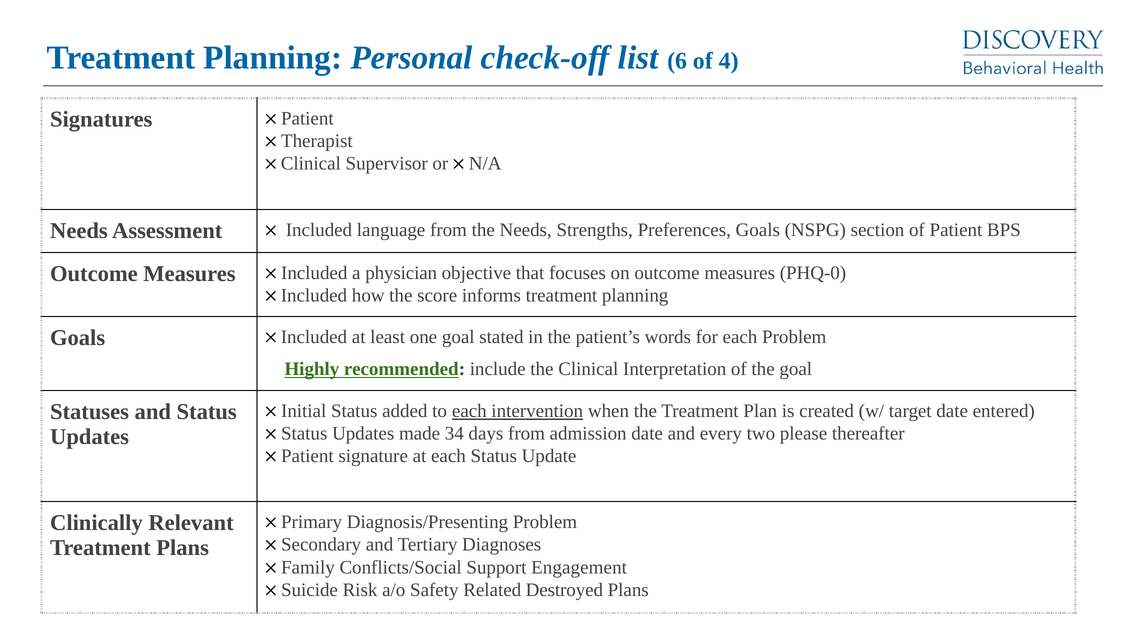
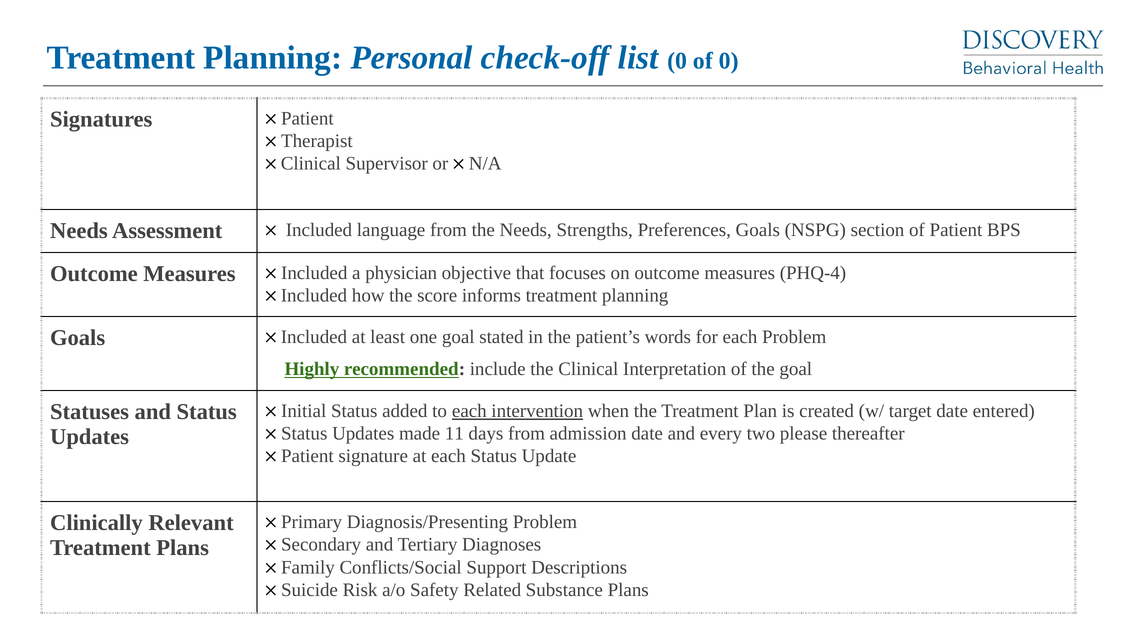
list 6: 6 -> 0
of 4: 4 -> 0
PHQ-0: PHQ-0 -> PHQ-4
34: 34 -> 11
Engagement: Engagement -> Descriptions
Destroyed: Destroyed -> Substance
